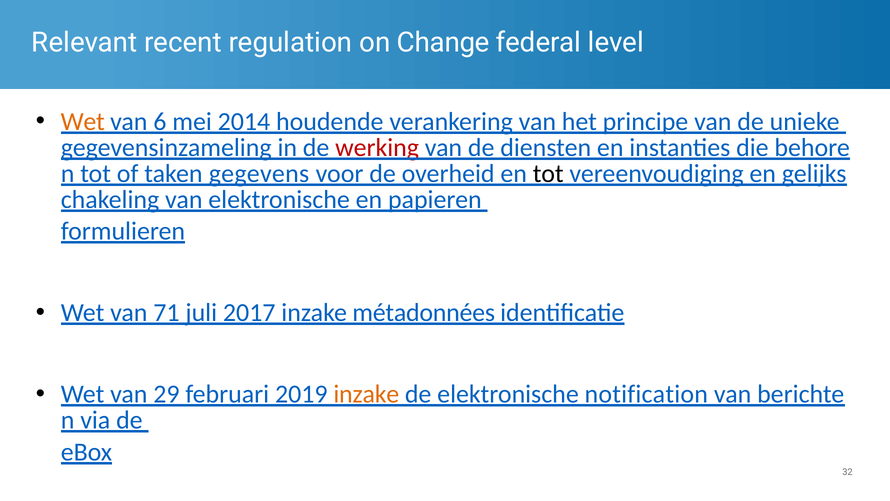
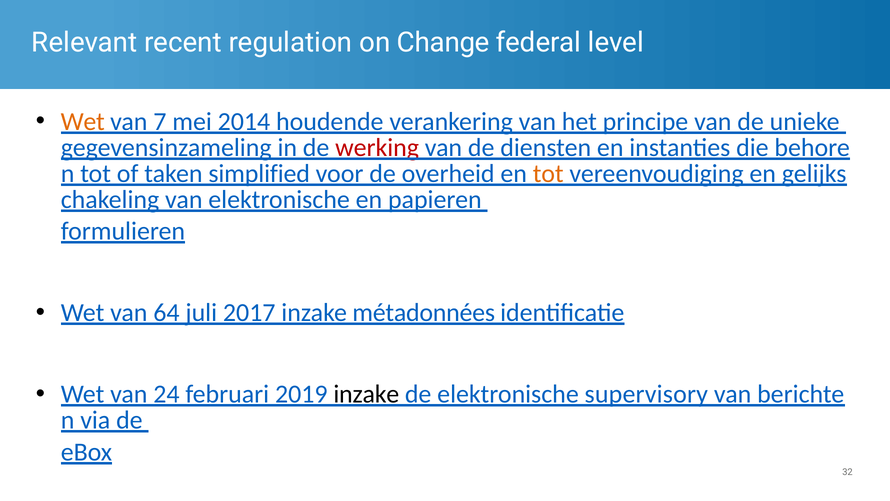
6: 6 -> 7
gegevens: gegevens -> simplified
tot at (548, 173) colour: black -> orange
71: 71 -> 64
29: 29 -> 24
inzake at (366, 394) colour: orange -> black
notification: notification -> supervisory
